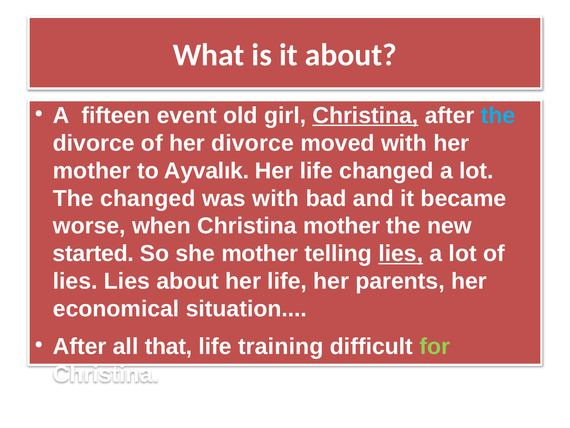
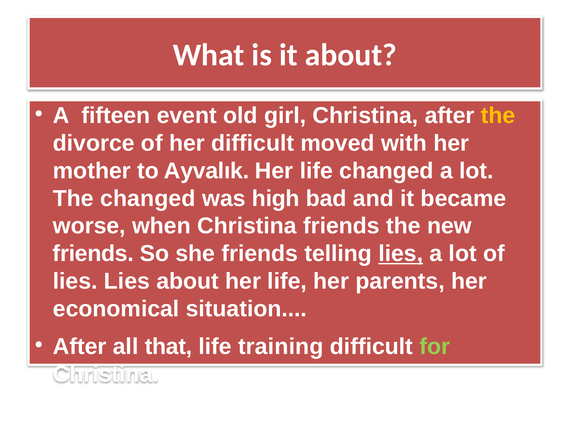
Christina at (365, 115) underline: present -> none
the at (498, 115) colour: light blue -> yellow
her divorce: divorce -> difficult
was with: with -> high
Christina mother: mother -> friends
started at (93, 253): started -> friends
she mother: mother -> friends
